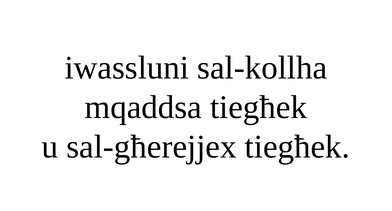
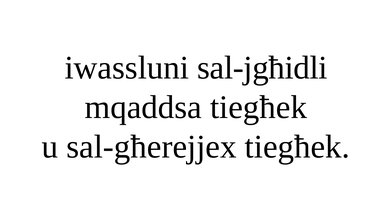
sal-kollha: sal-kollha -> sal-jgħidli
